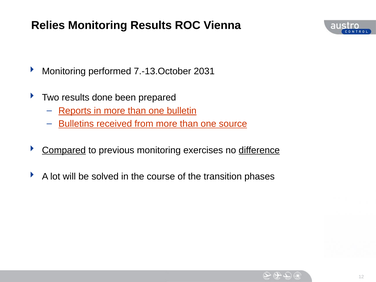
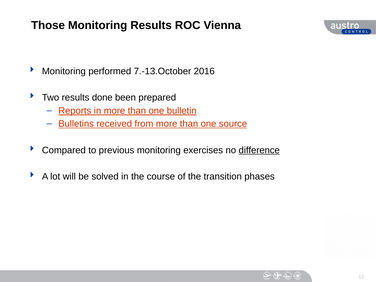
Relies: Relies -> Those
2031: 2031 -> 2016
Compared underline: present -> none
